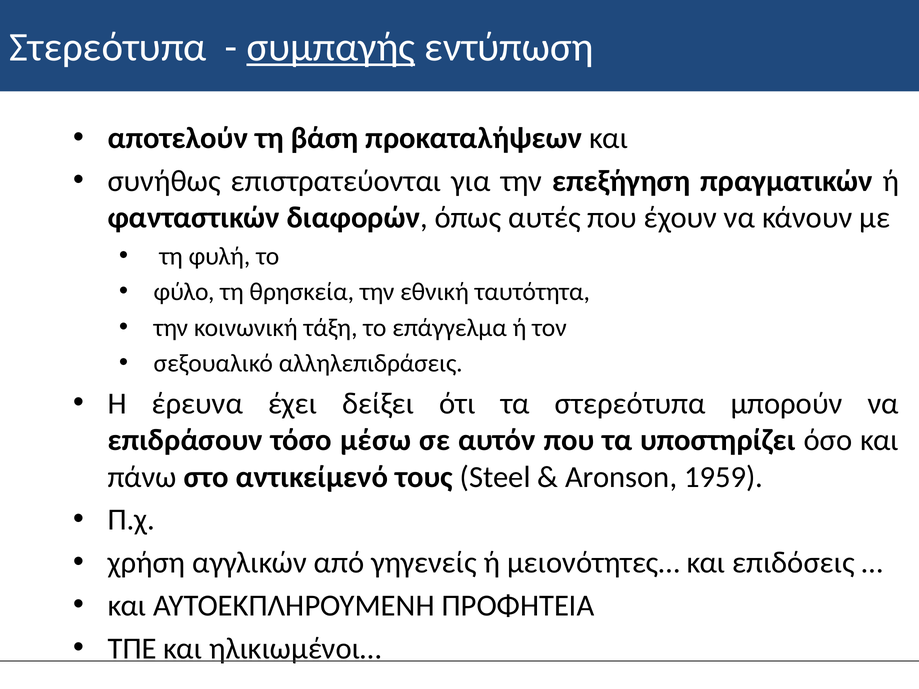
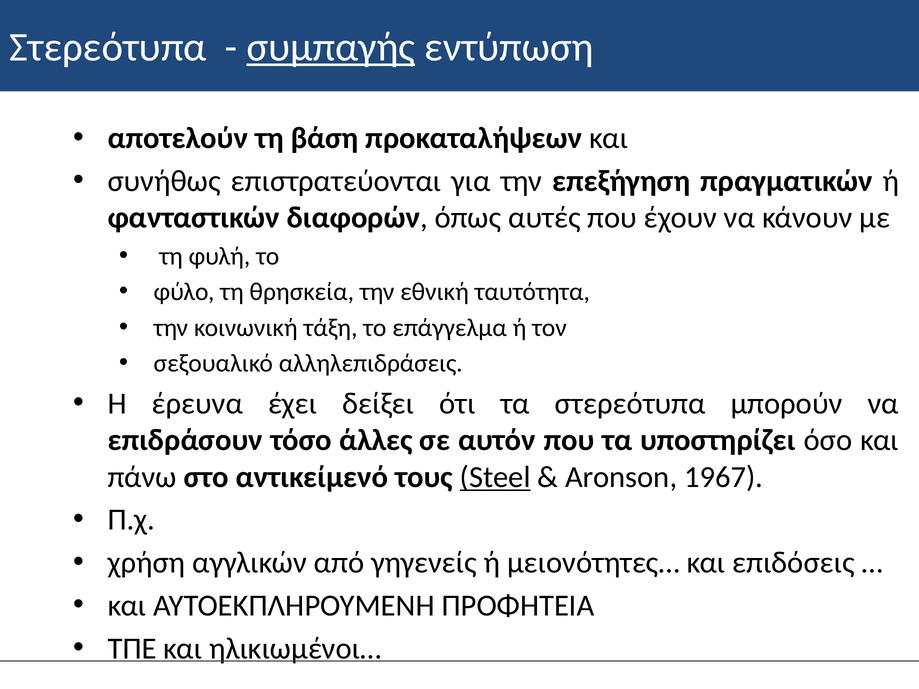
μέσω: μέσω -> άλλες
Steel underline: none -> present
1959: 1959 -> 1967
